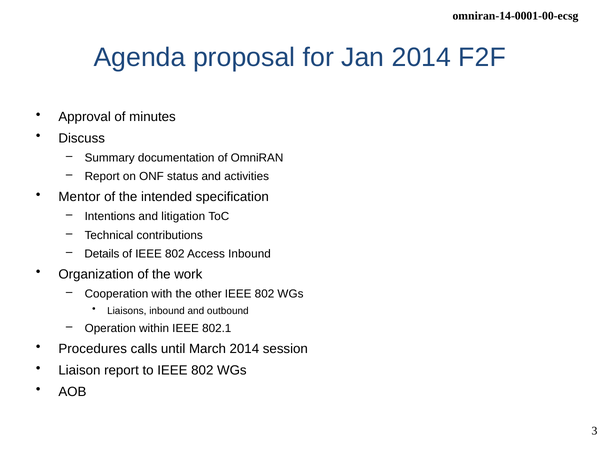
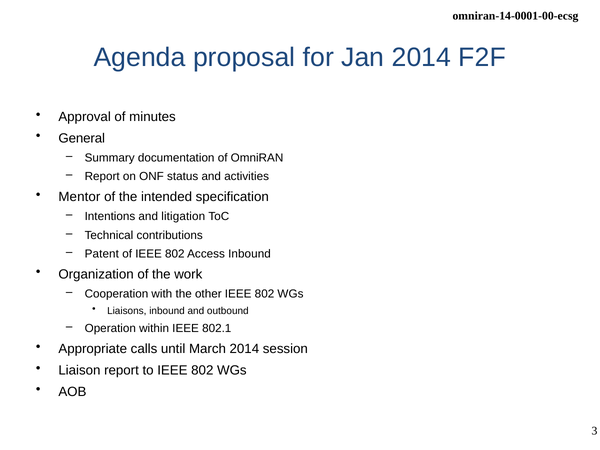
Discuss: Discuss -> General
Details: Details -> Patent
Procedures: Procedures -> Appropriate
